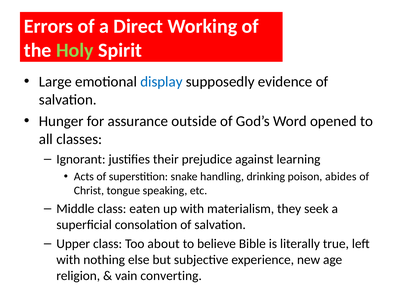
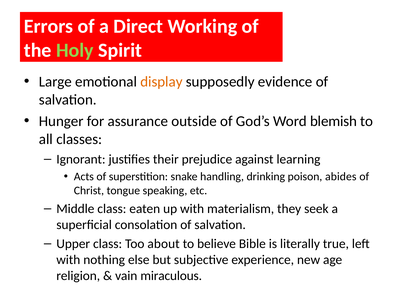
display colour: blue -> orange
opened: opened -> blemish
converting: converting -> miraculous
